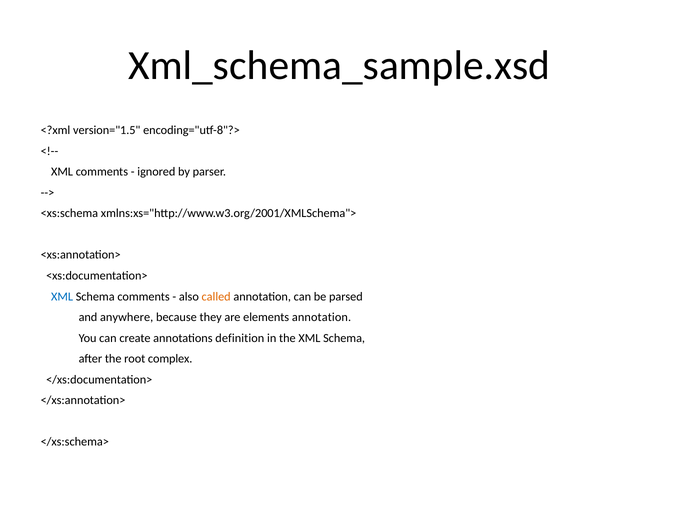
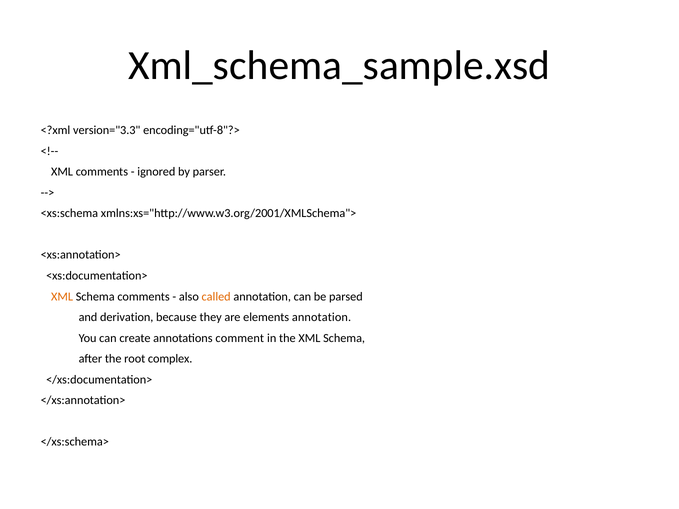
version="1.5: version="1.5 -> version="3.3
XML at (62, 297) colour: blue -> orange
anywhere: anywhere -> derivation
definition: definition -> comment
